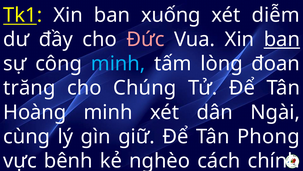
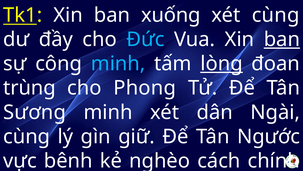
xét diễm: diễm -> cùng
Đức colour: pink -> light blue
lòng underline: none -> present
trăng: trăng -> trùng
Chúng: Chúng -> Phong
Hoàng: Hoàng -> Sương
Phong: Phong -> Ngước
